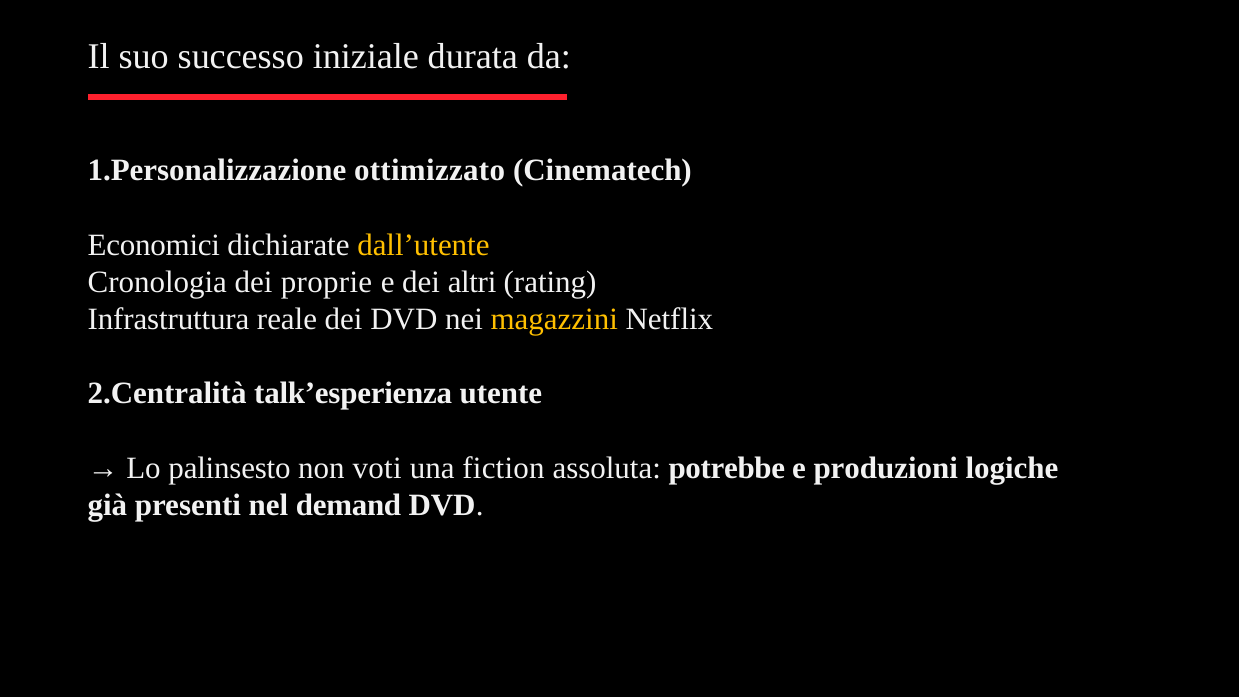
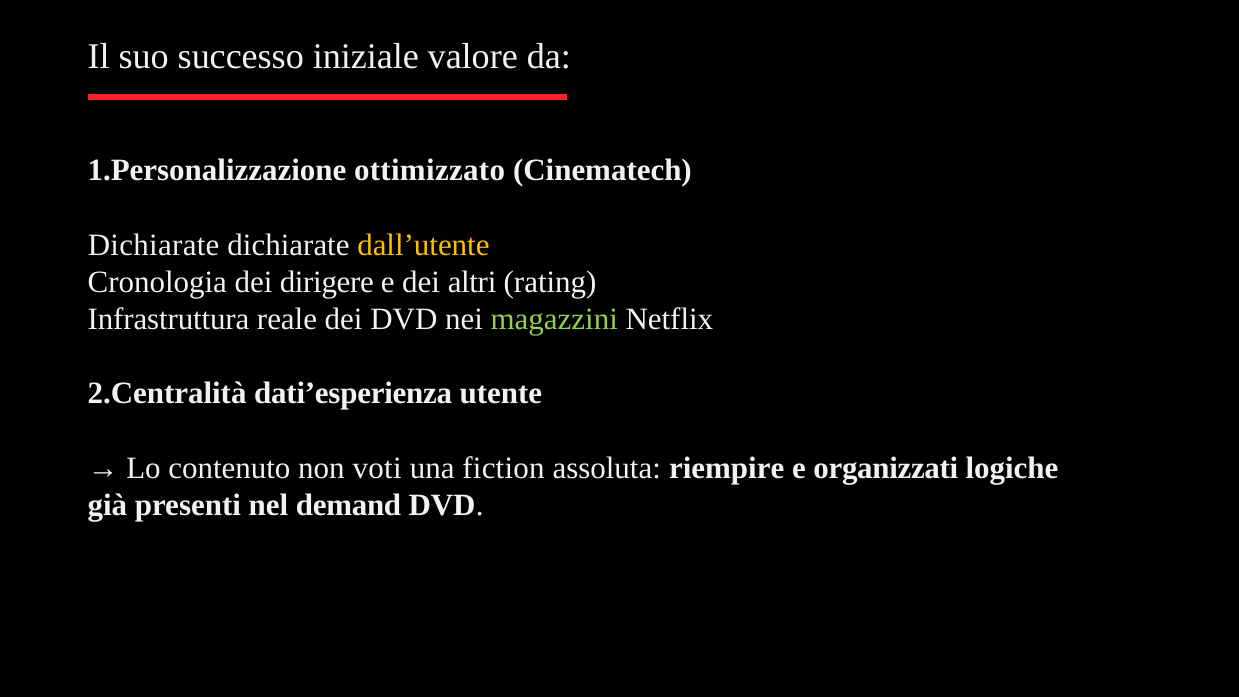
durata: durata -> valore
Economici at (154, 245): Economici -> Dichiarate
proprie: proprie -> dirigere
magazzini colour: yellow -> light green
talk’esperienza: talk’esperienza -> dati’esperienza
palinsesto: palinsesto -> contenuto
potrebbe: potrebbe -> riempire
produzioni: produzioni -> organizzati
